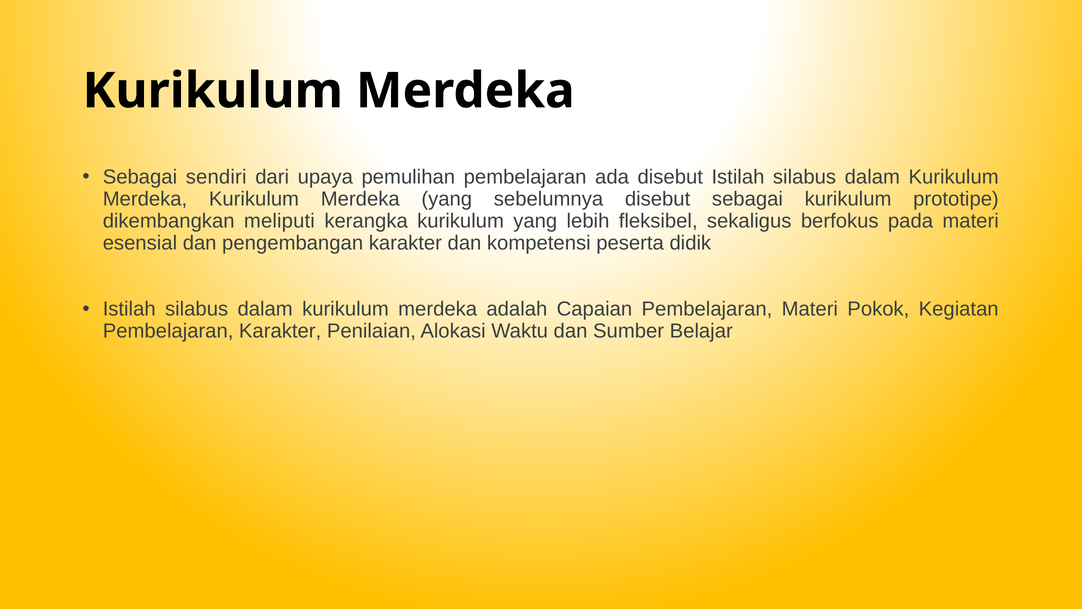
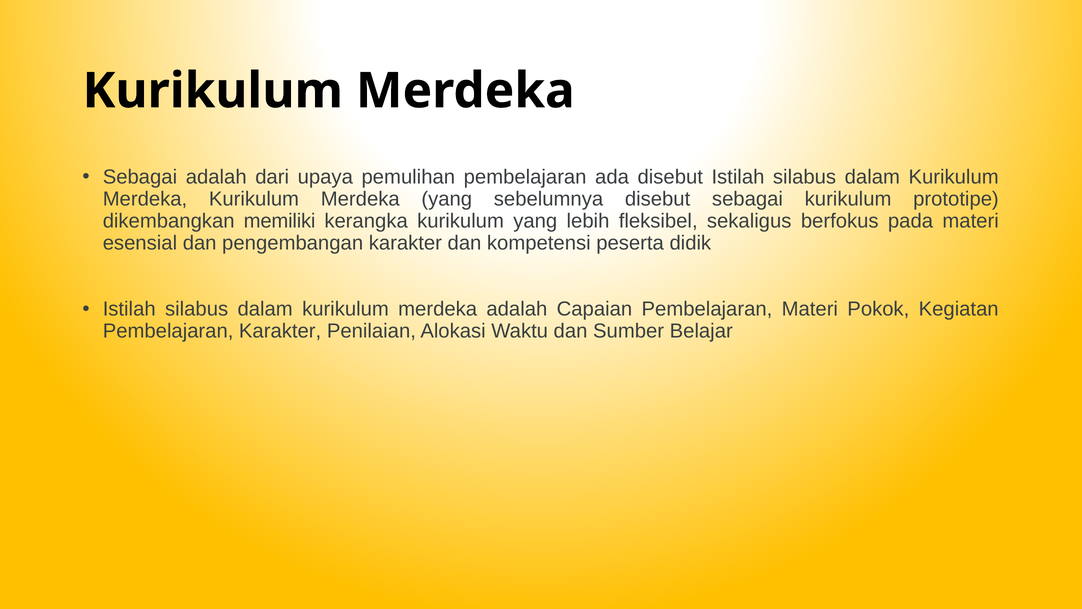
Sebagai sendiri: sendiri -> adalah
meliputi: meliputi -> memiliki
